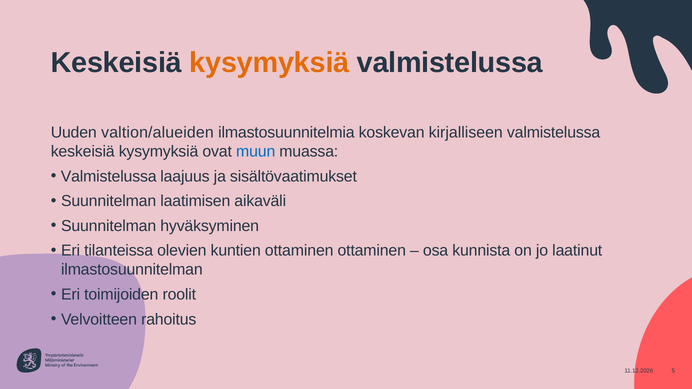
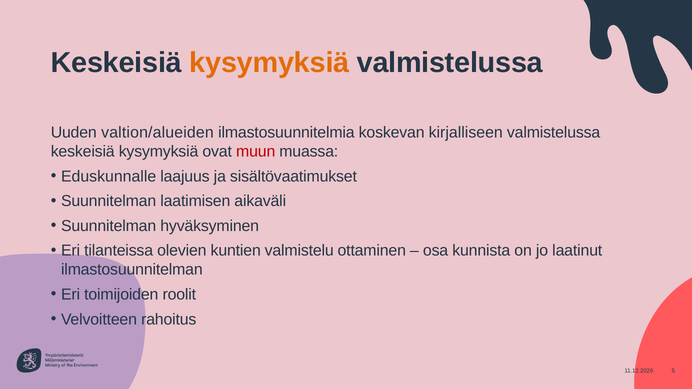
muun colour: blue -> red
Valmistelussa at (109, 177): Valmistelussa -> Eduskunnalle
kuntien ottaminen: ottaminen -> valmistelu
